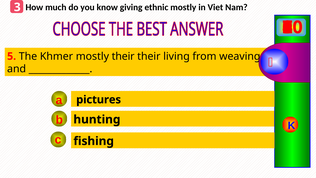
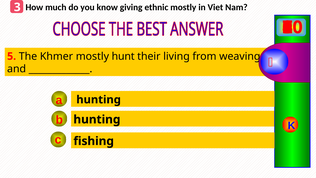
mostly their: their -> hunt
pictures at (99, 100): pictures -> hunting
